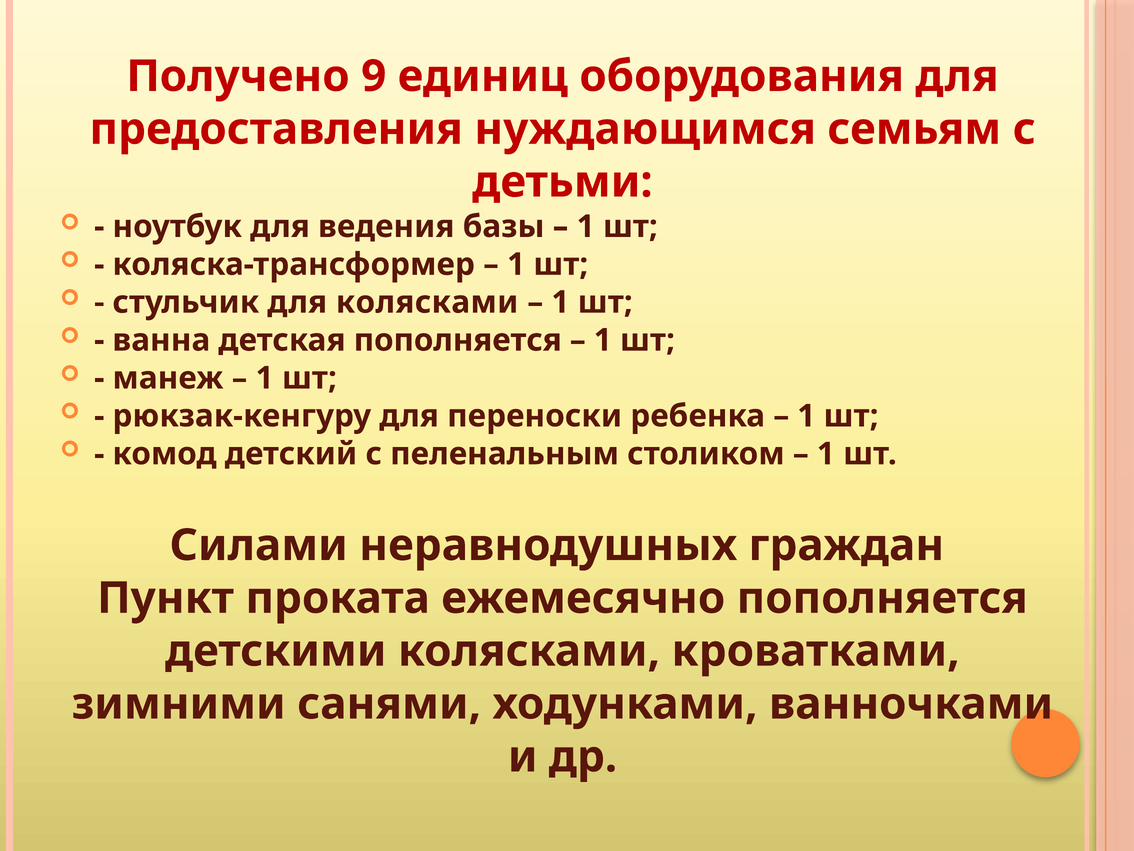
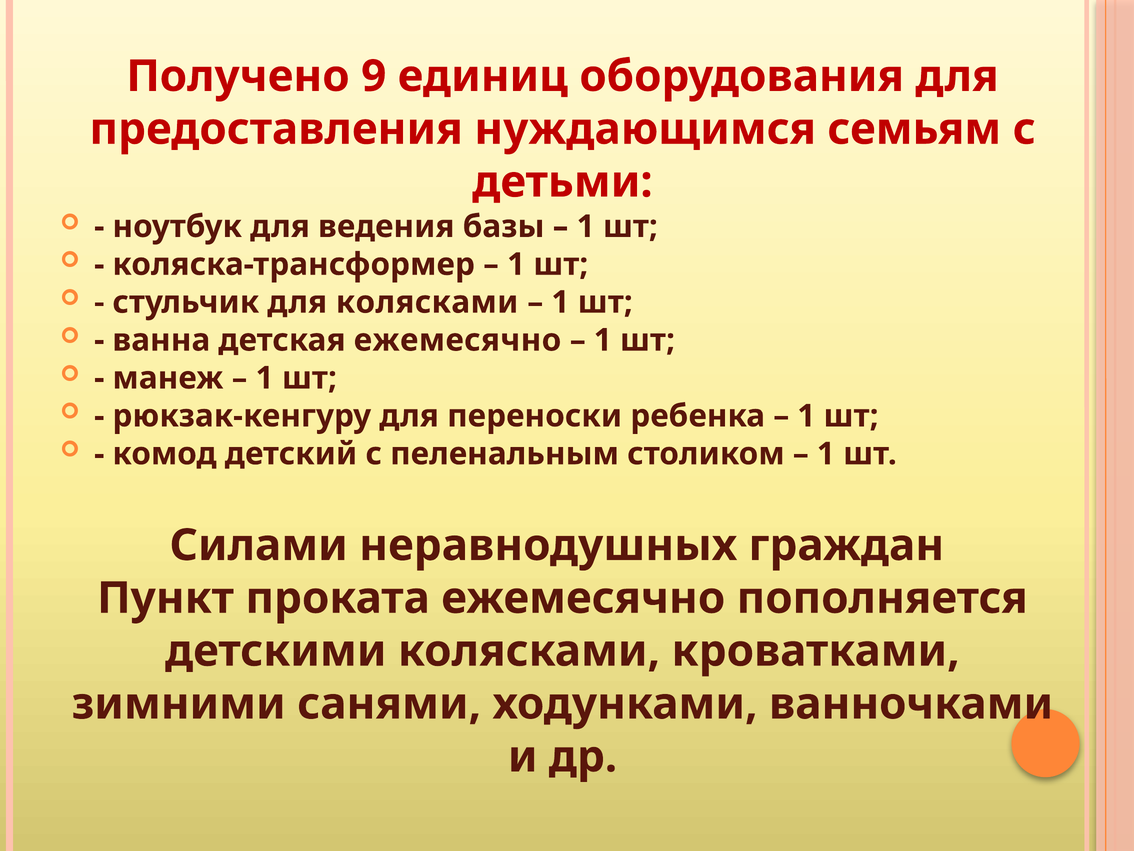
детская пополняется: пополняется -> ежемесячно
